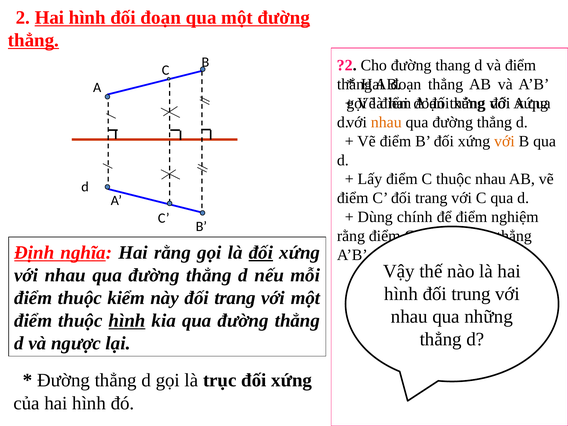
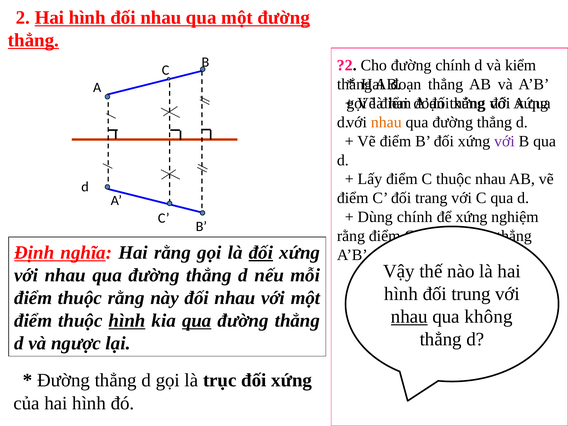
hình đối đoạn: đoạn -> nhau
đường thang: thang -> chính
và điểm: điểm -> kiểm
với at (504, 141) colour: orange -> purple
để điểm: điểm -> xứng
thuộc kiểm: kiểm -> rằng
này đối trang: trang -> nhau
nhau at (409, 317) underline: none -> present
những: những -> không
qua at (197, 321) underline: none -> present
